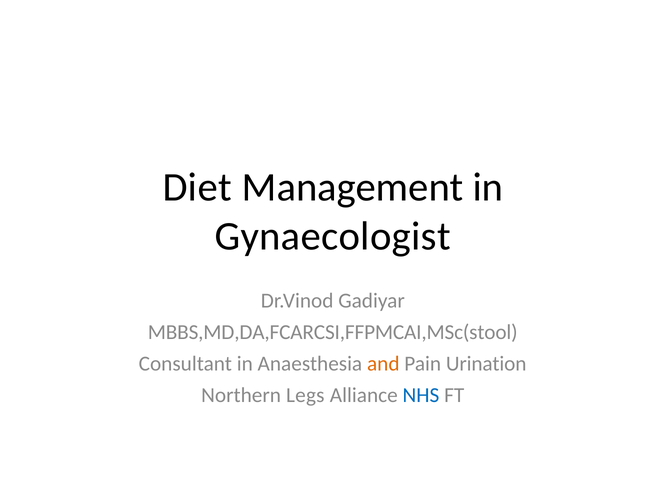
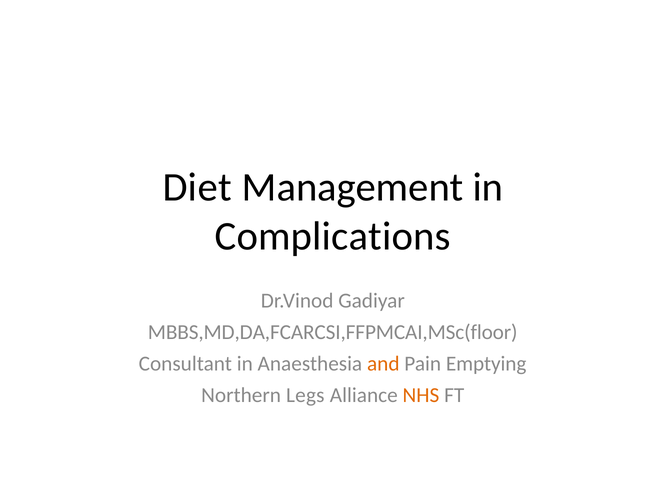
Gynaecologist: Gynaecologist -> Complications
MBBS,MD,DA,FCARCSI,FFPMCAI,MSc(stool: MBBS,MD,DA,FCARCSI,FFPMCAI,MSc(stool -> MBBS,MD,DA,FCARCSI,FFPMCAI,MSc(floor
Urination: Urination -> Emptying
NHS colour: blue -> orange
